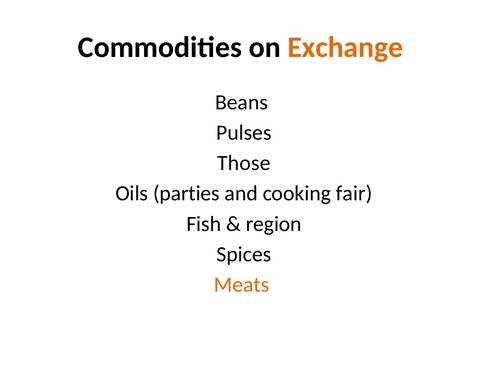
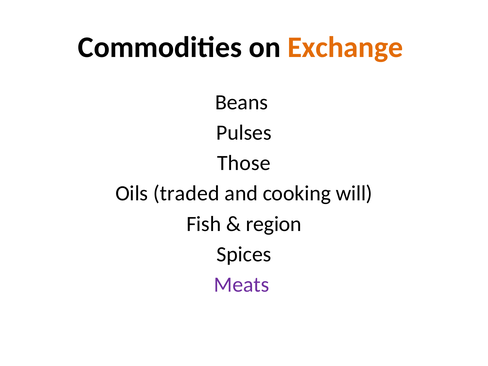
parties: parties -> traded
fair: fair -> will
Meats colour: orange -> purple
